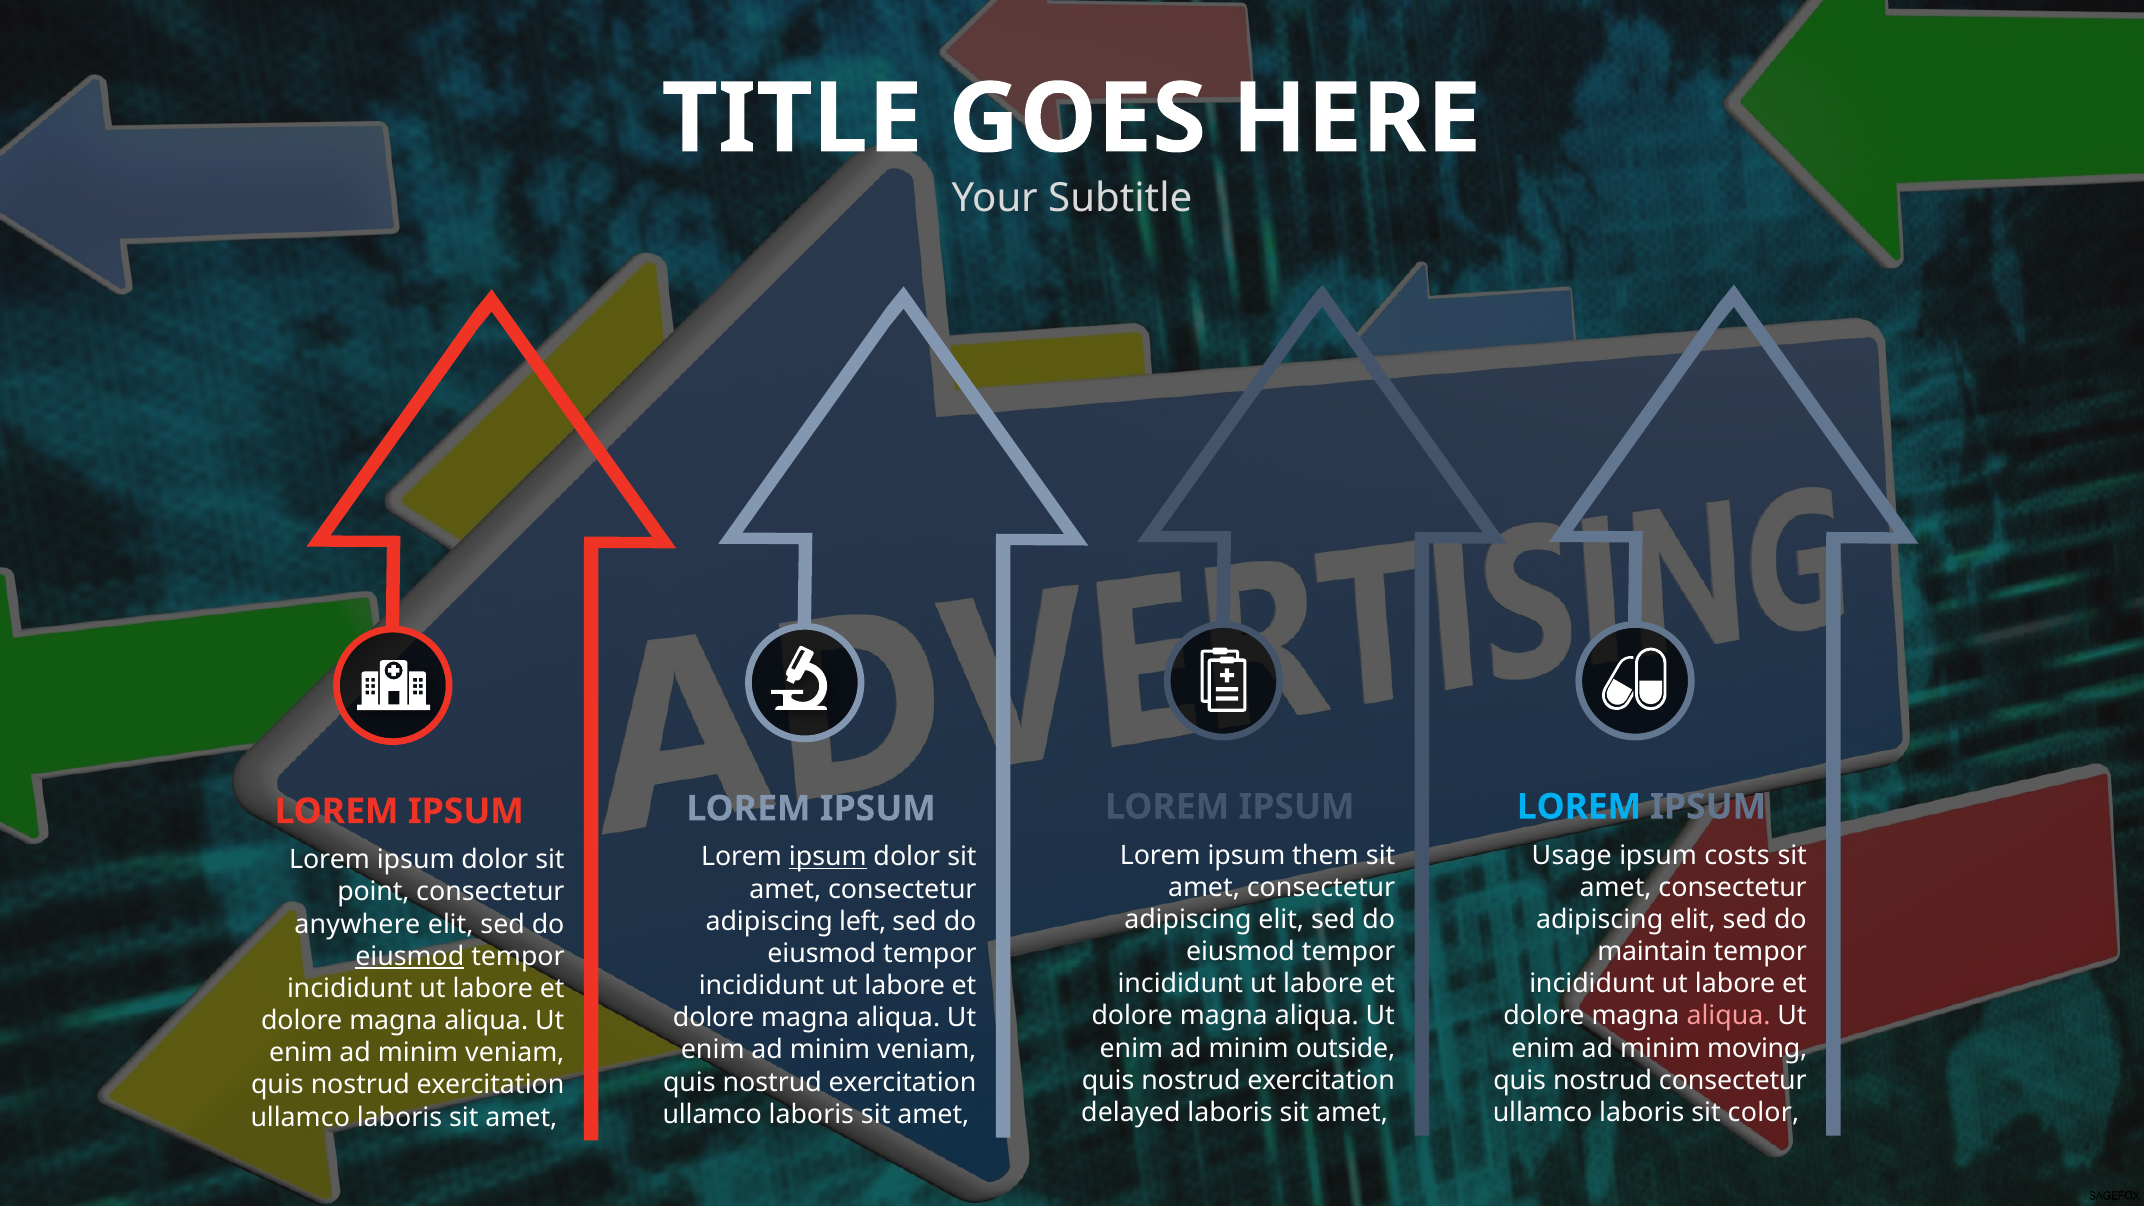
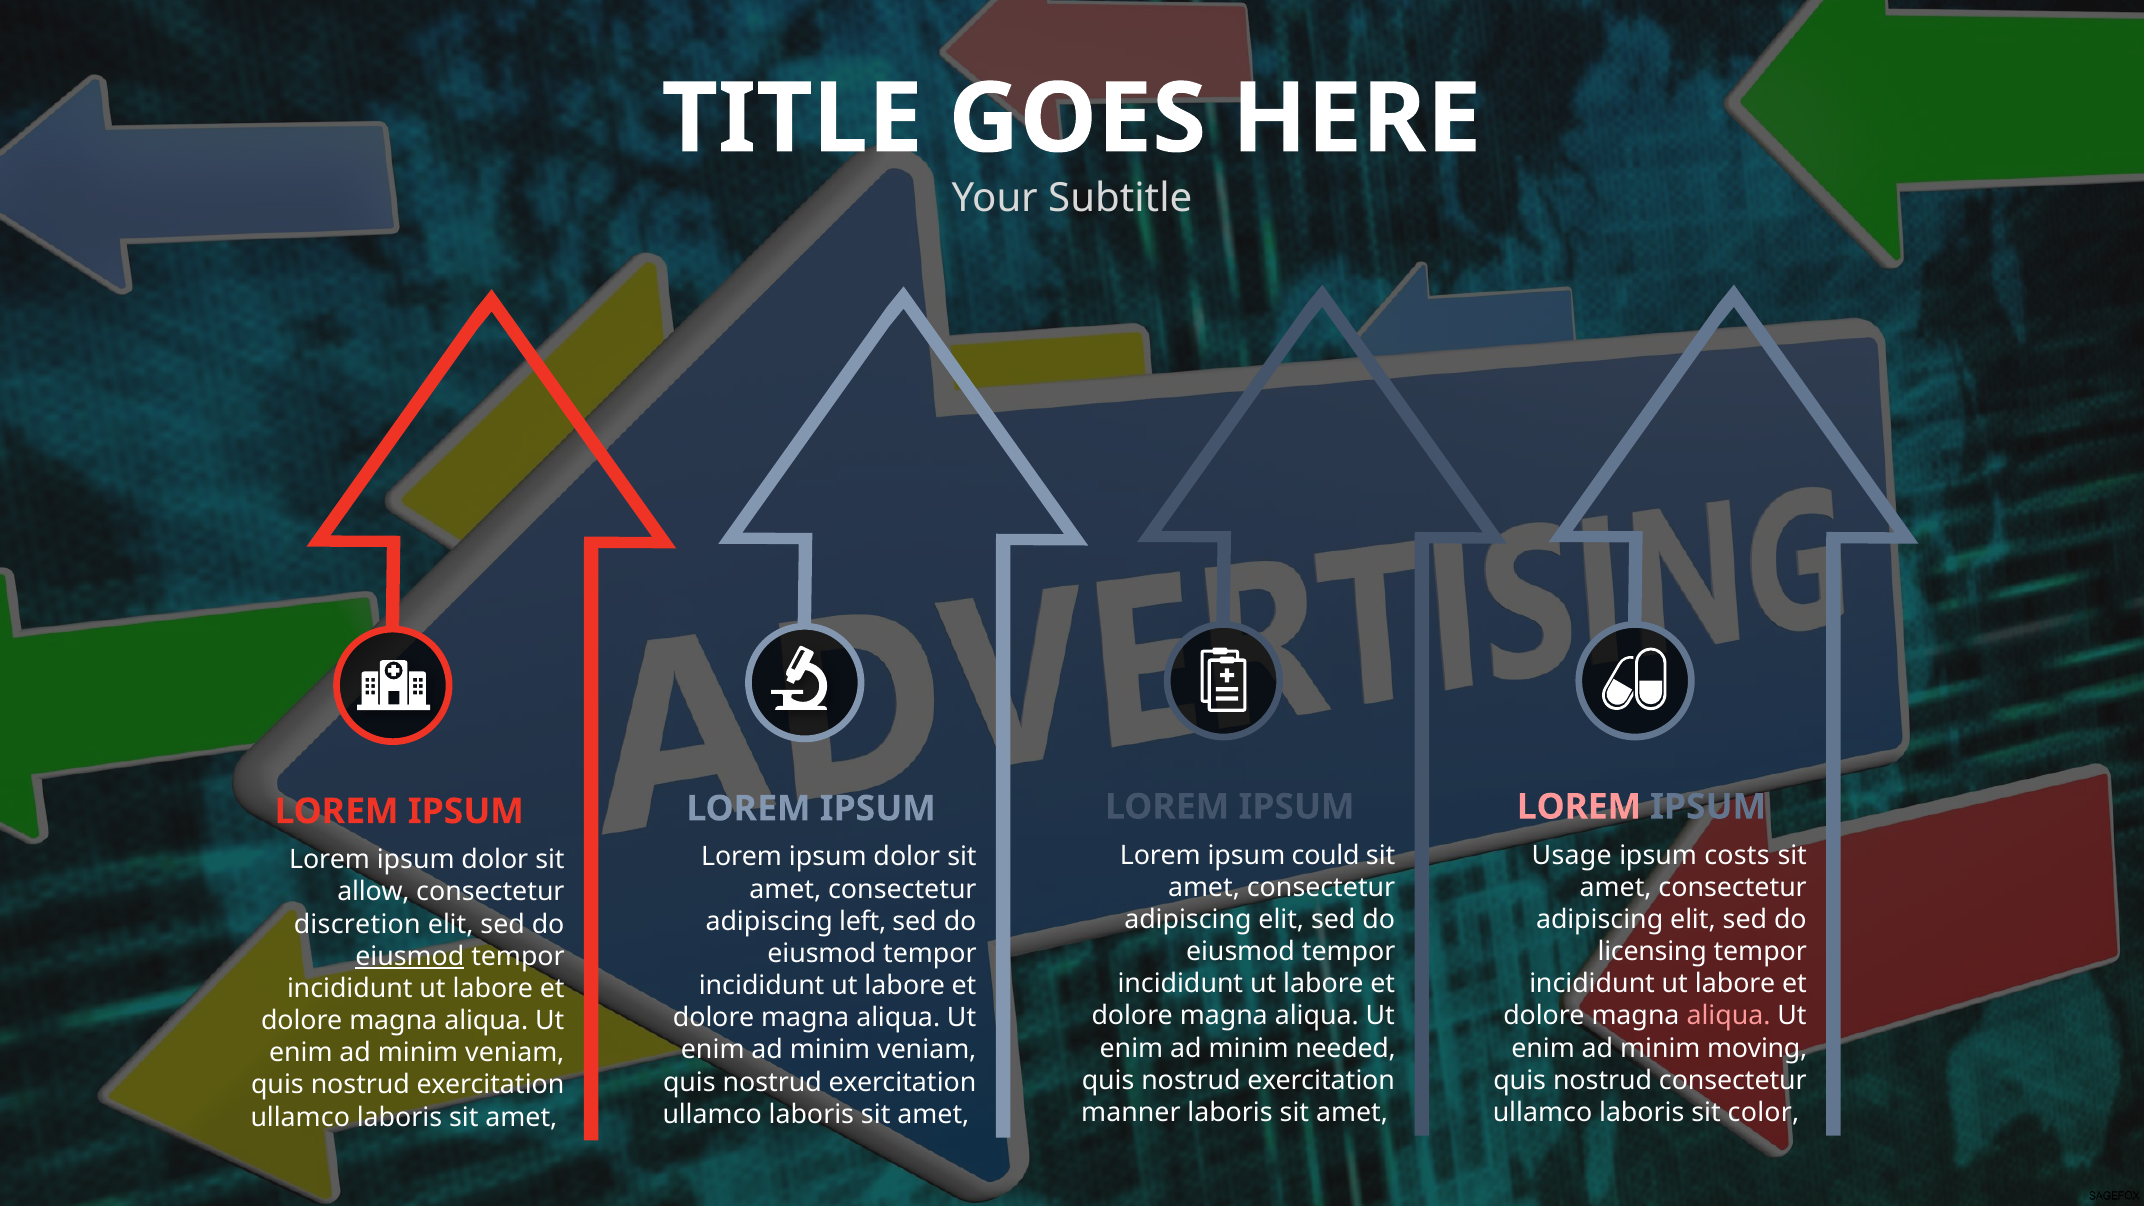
LOREM at (1579, 807) colour: light blue -> pink
them: them -> could
ipsum at (828, 857) underline: present -> none
point: point -> allow
anywhere: anywhere -> discretion
maintain: maintain -> licensing
outside: outside -> needed
delayed: delayed -> manner
